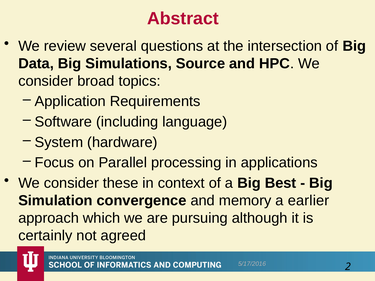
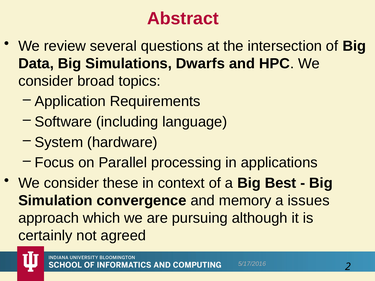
Source: Source -> Dwarfs
earlier: earlier -> issues
